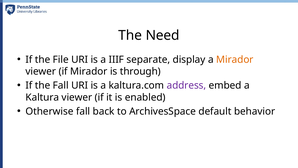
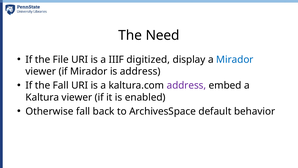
separate: separate -> digitized
Mirador at (235, 59) colour: orange -> blue
is through: through -> address
